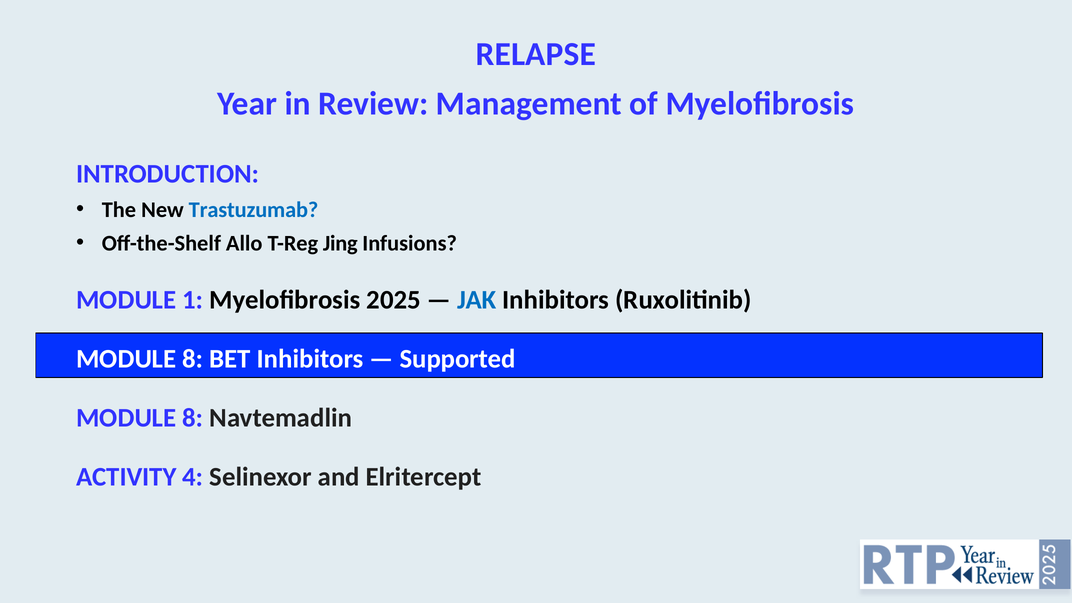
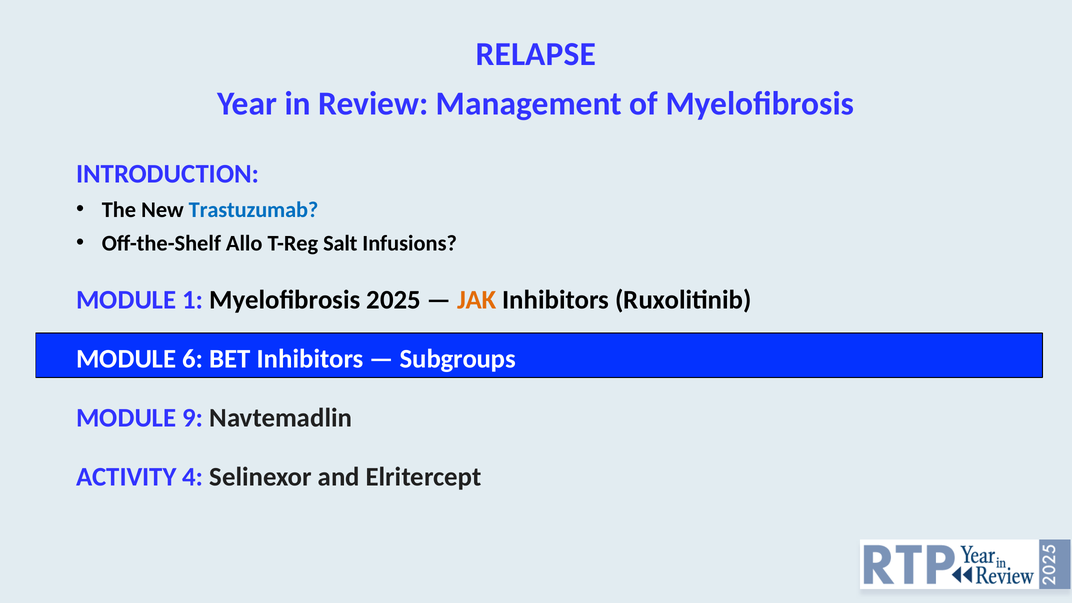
Jing: Jing -> Salt
JAK colour: blue -> orange
8 at (193, 359): 8 -> 6
Supported: Supported -> Subgroups
8 at (193, 418): 8 -> 9
